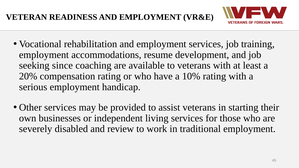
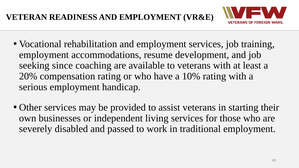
review: review -> passed
